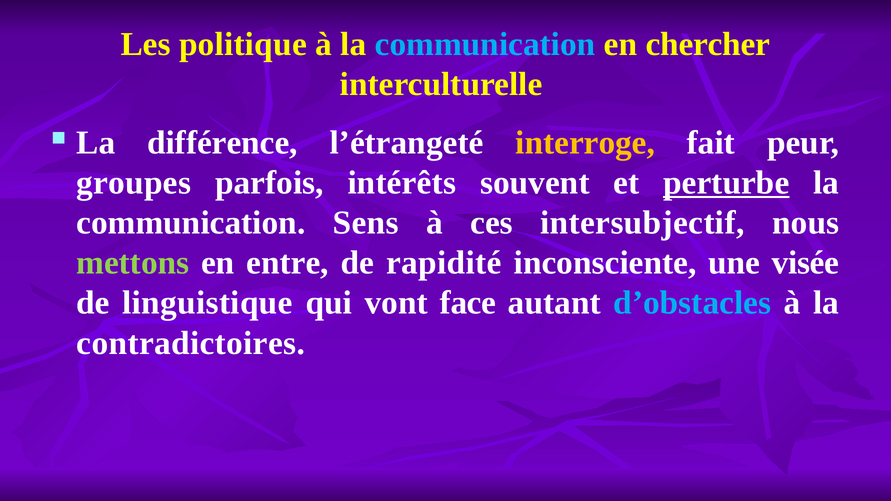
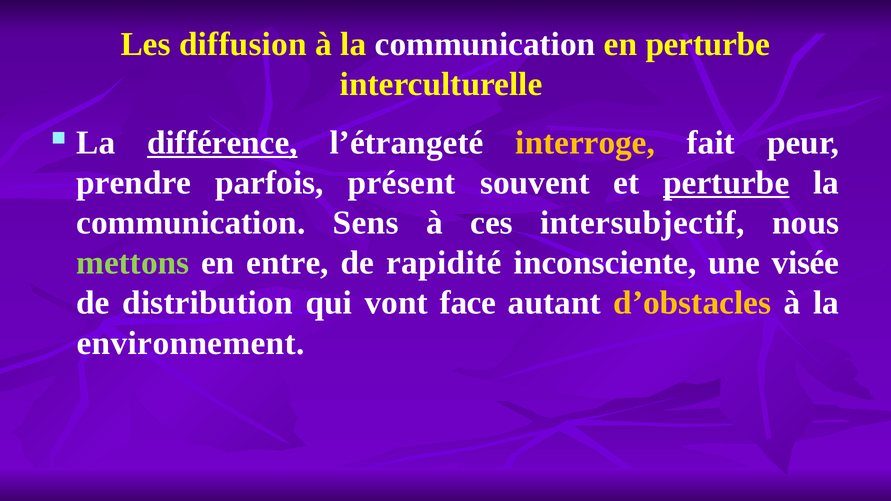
politique: politique -> diffusion
communication at (485, 44) colour: light blue -> white
en chercher: chercher -> perturbe
différence underline: none -> present
groupes: groupes -> prendre
intérêts: intérêts -> présent
linguistique: linguistique -> distribution
d’obstacles colour: light blue -> yellow
contradictoires: contradictoires -> environnement
